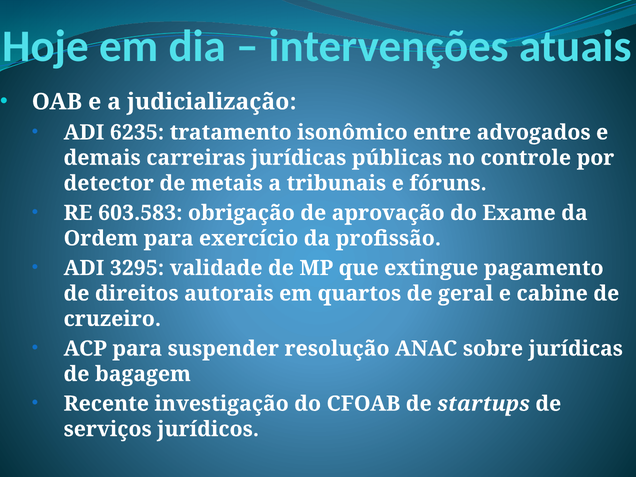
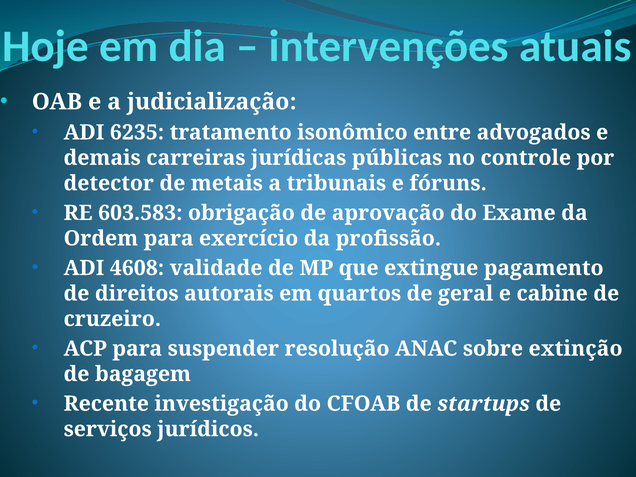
3295: 3295 -> 4608
sobre jurídicas: jurídicas -> extinção
